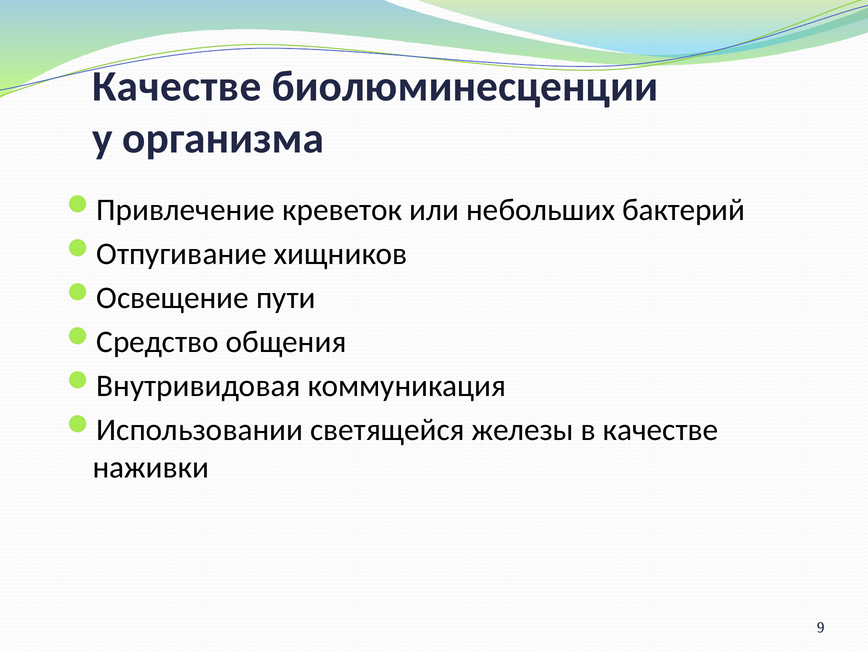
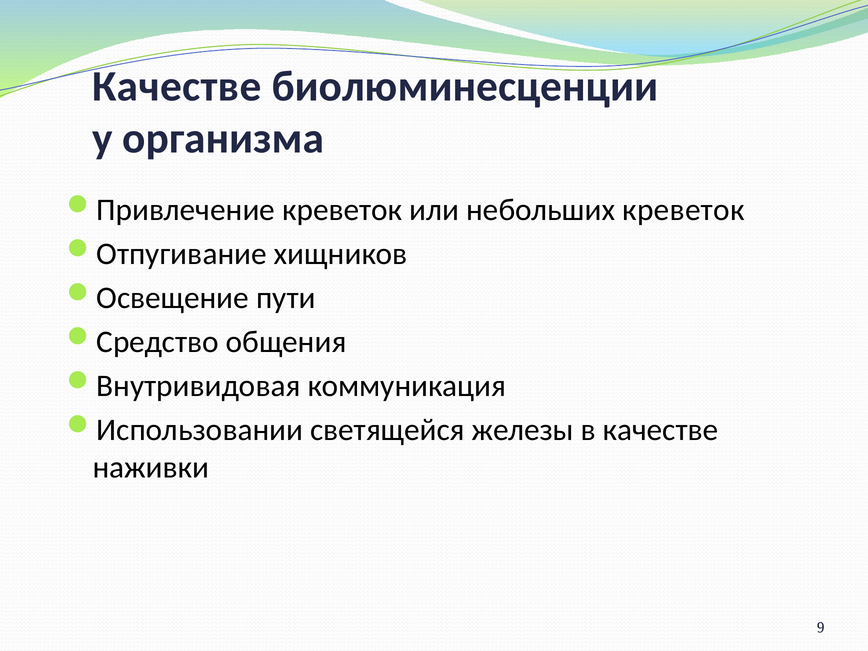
небольших бактерий: бактерий -> креветок
